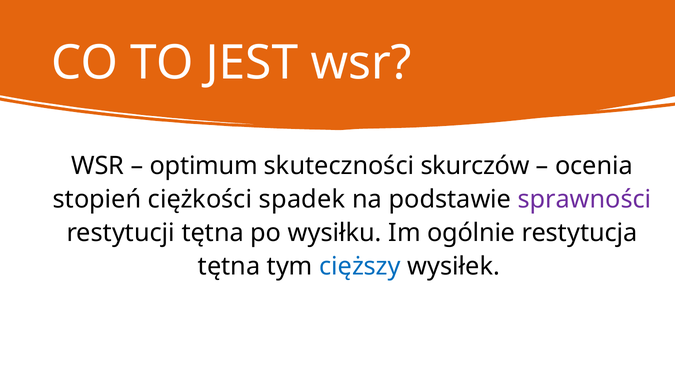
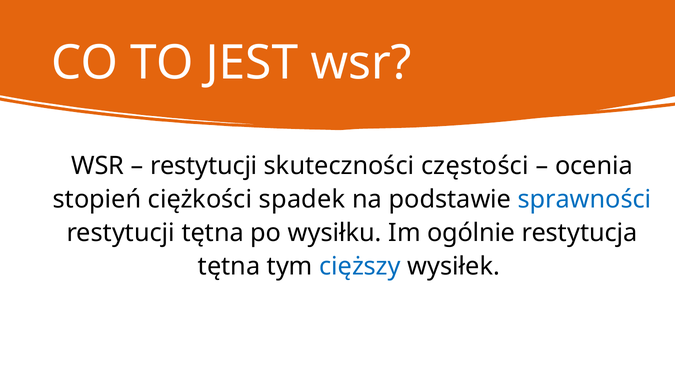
optimum at (204, 166): optimum -> restytucji
skurczów: skurczów -> częstości
sprawności colour: purple -> blue
